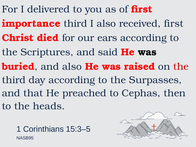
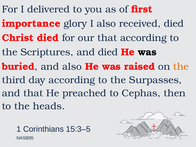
importance third: third -> glory
received first: first -> died
our ears: ears -> that
and said: said -> died
the at (181, 66) colour: red -> orange
